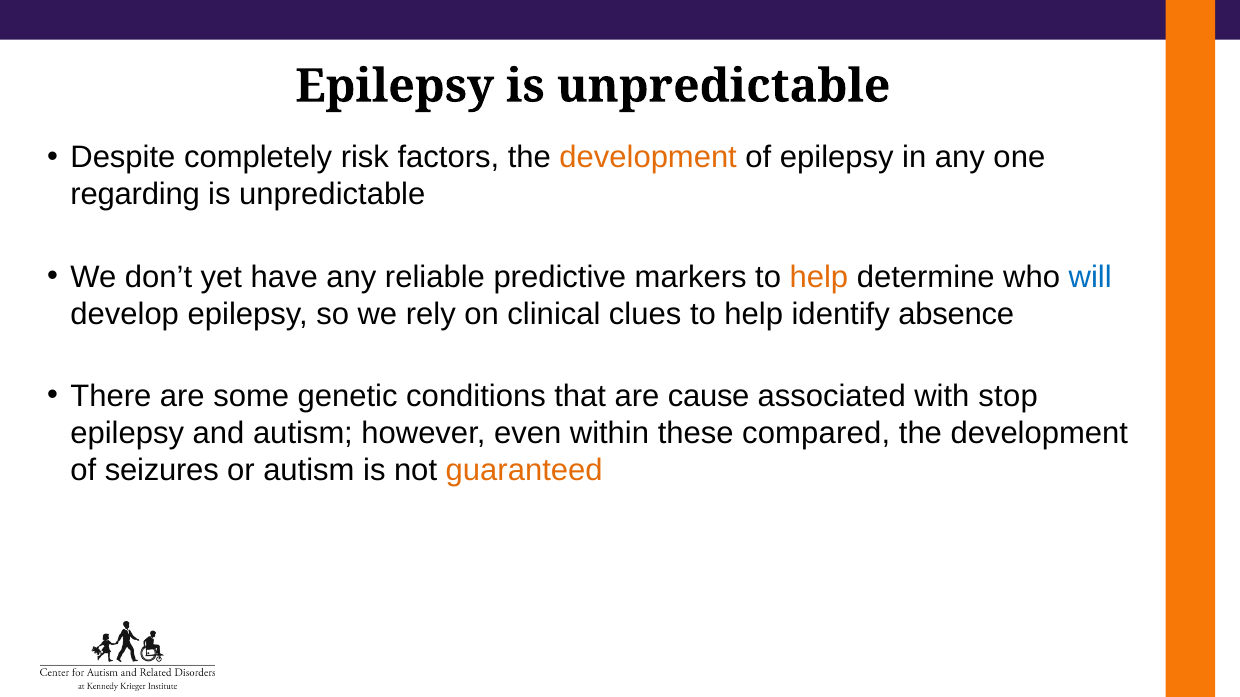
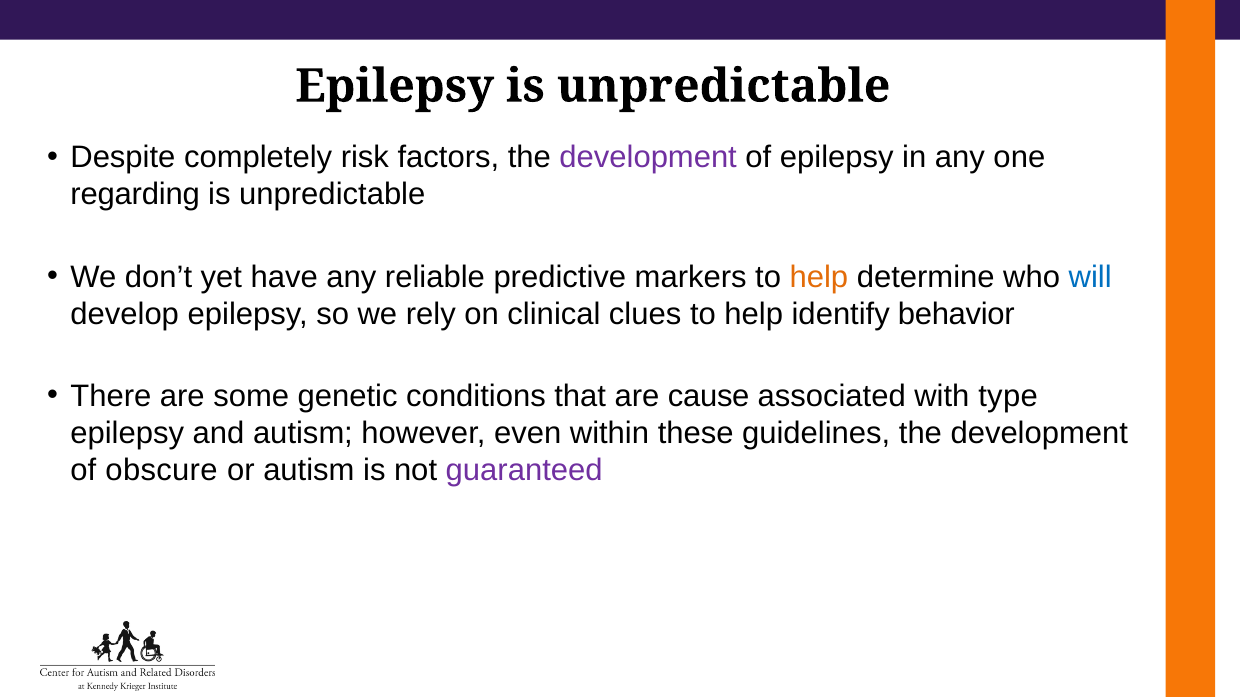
development at (648, 158) colour: orange -> purple
absence: absence -> behavior
stop: stop -> type
compared: compared -> guidelines
seizures: seizures -> obscure
guaranteed colour: orange -> purple
